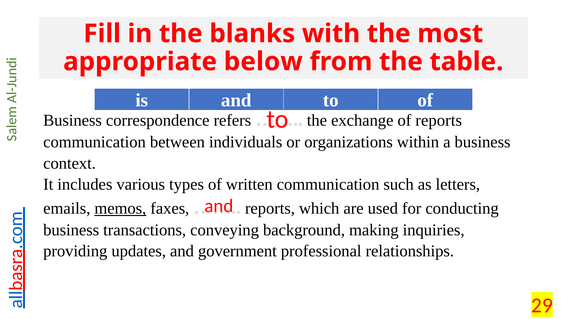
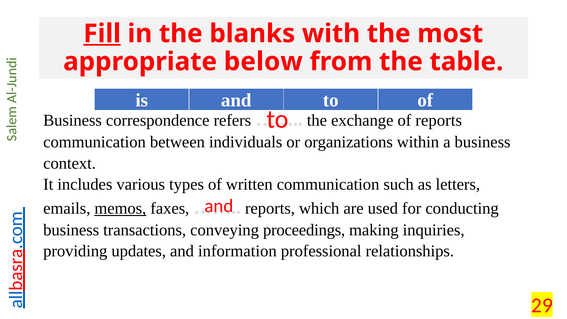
Fill underline: none -> present
background: background -> proceedings
government: government -> information
